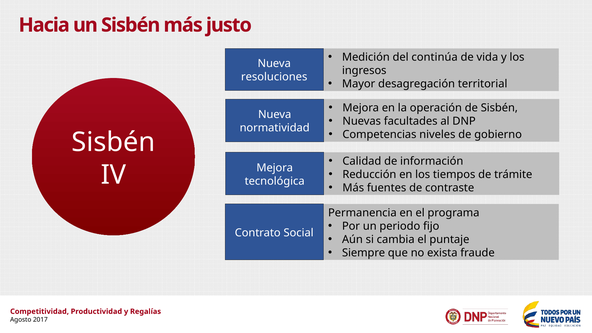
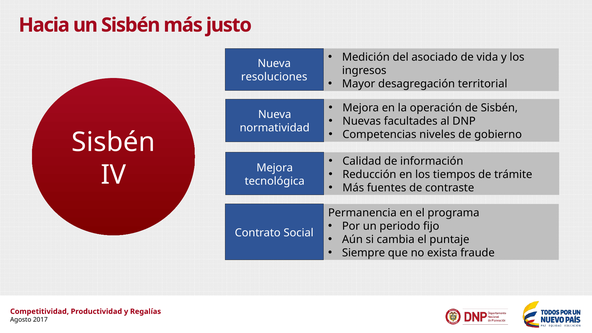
continúa: continúa -> asociado
